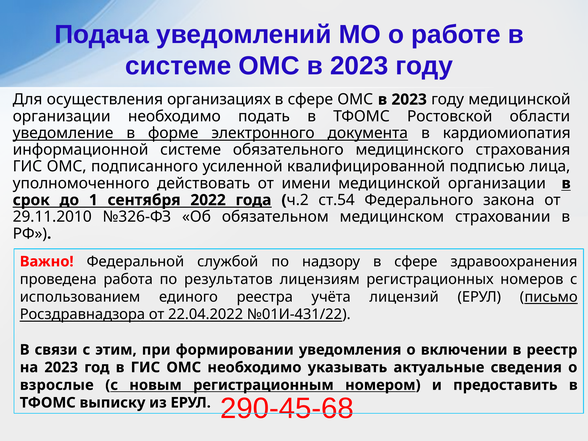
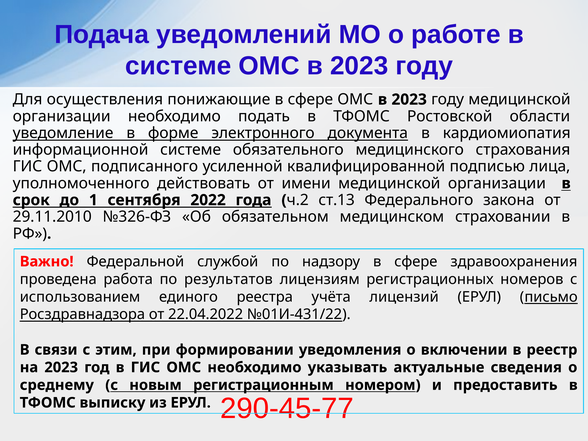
организациях: организациях -> понижающие
ст.54: ст.54 -> ст.13
взрослые: взрослые -> среднему
290-45-68: 290-45-68 -> 290-45-77
